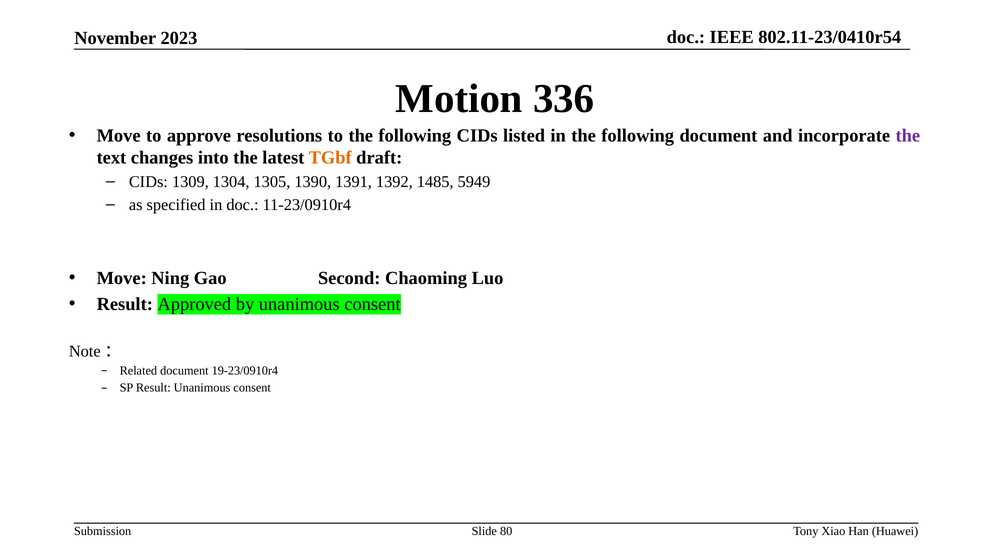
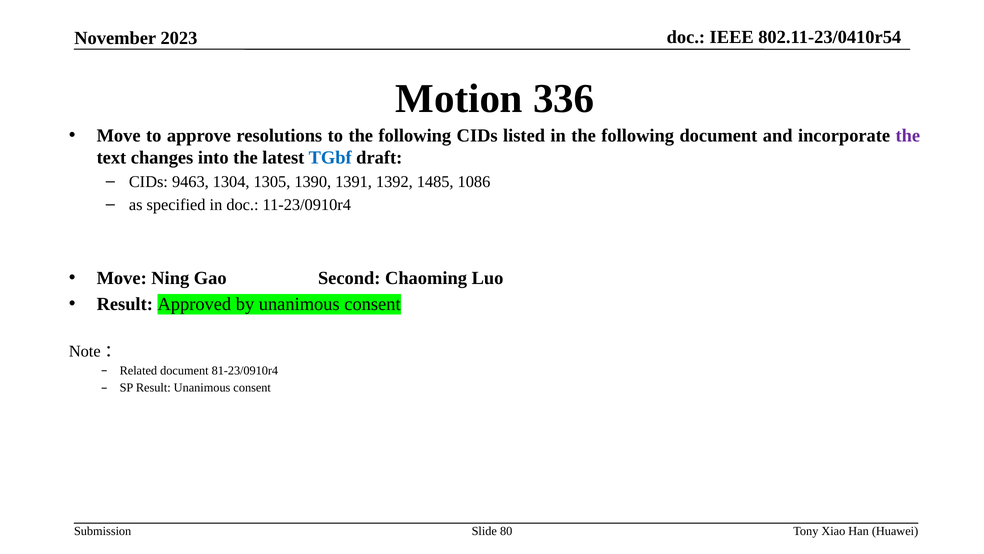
TGbf colour: orange -> blue
1309: 1309 -> 9463
5949: 5949 -> 1086
19-23/0910r4: 19-23/0910r4 -> 81-23/0910r4
